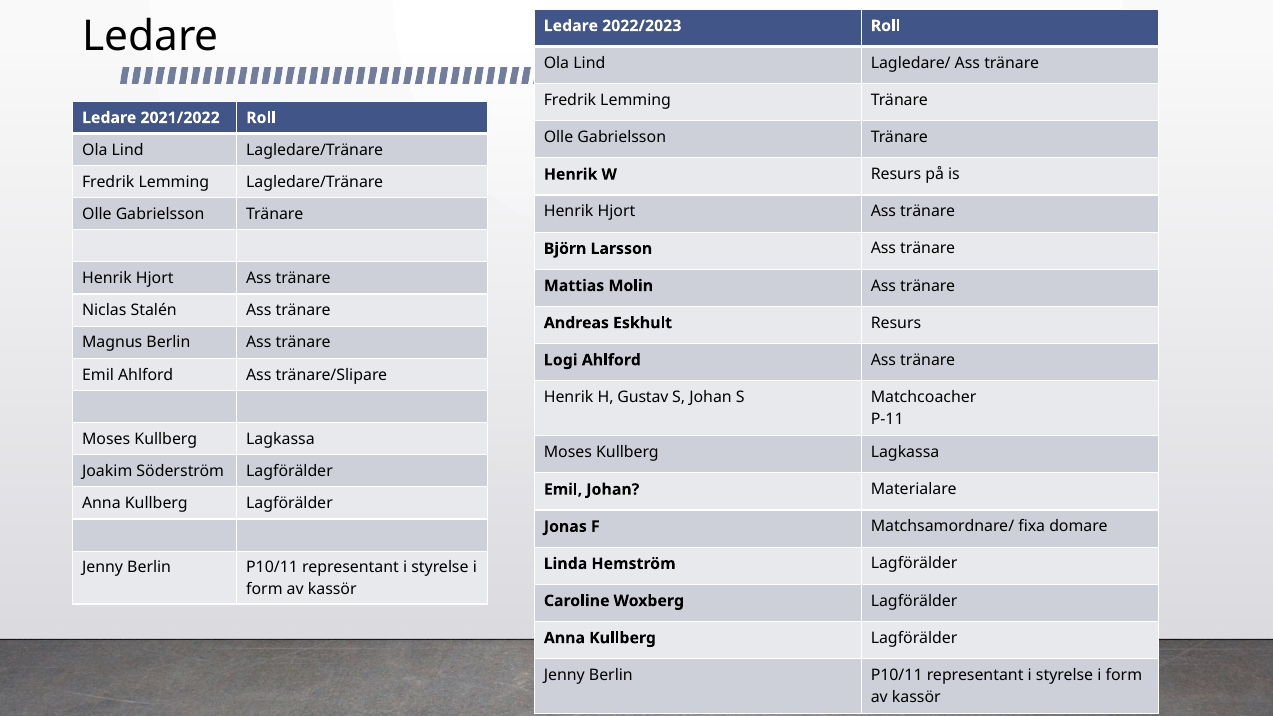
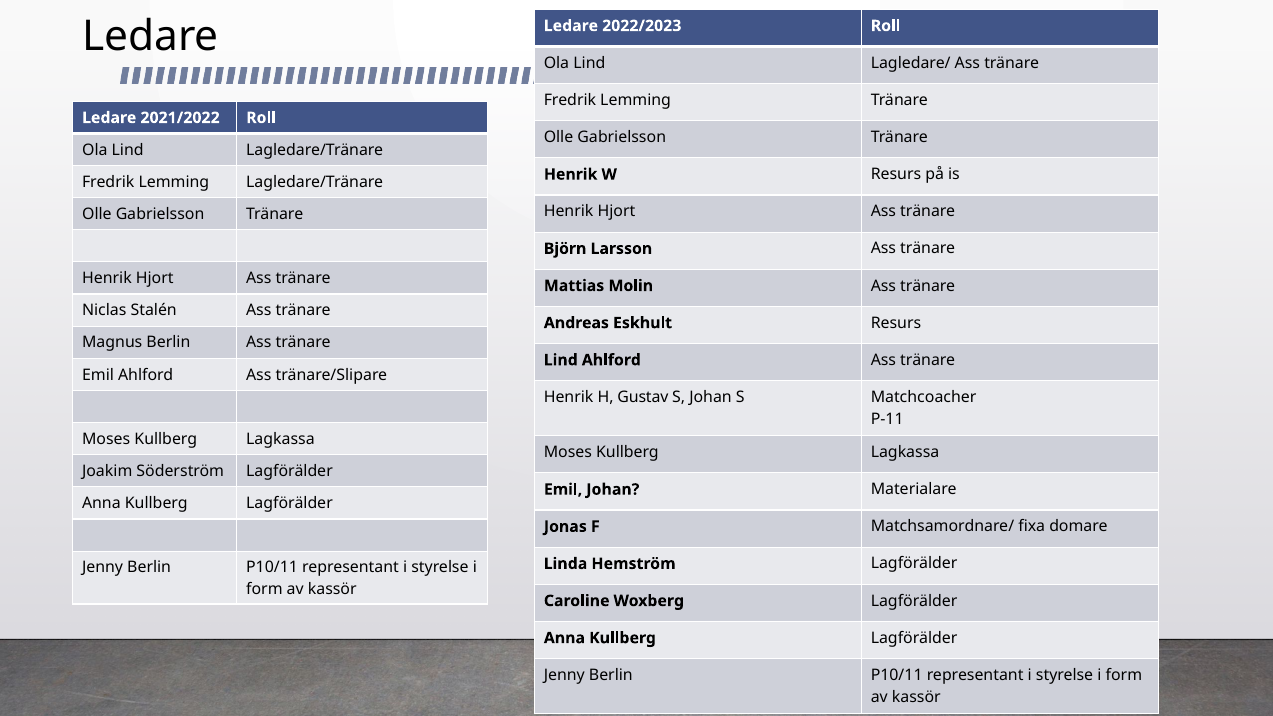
Logi at (561, 360): Logi -> Lind
